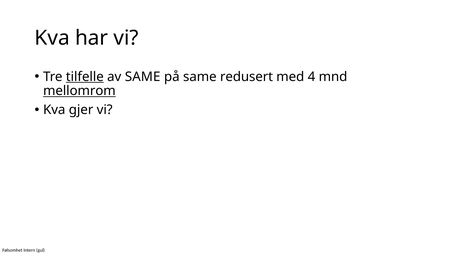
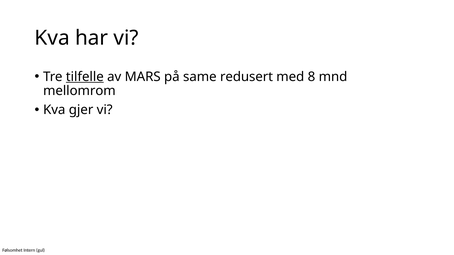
av SAME: SAME -> MARS
4: 4 -> 8
mellomrom underline: present -> none
